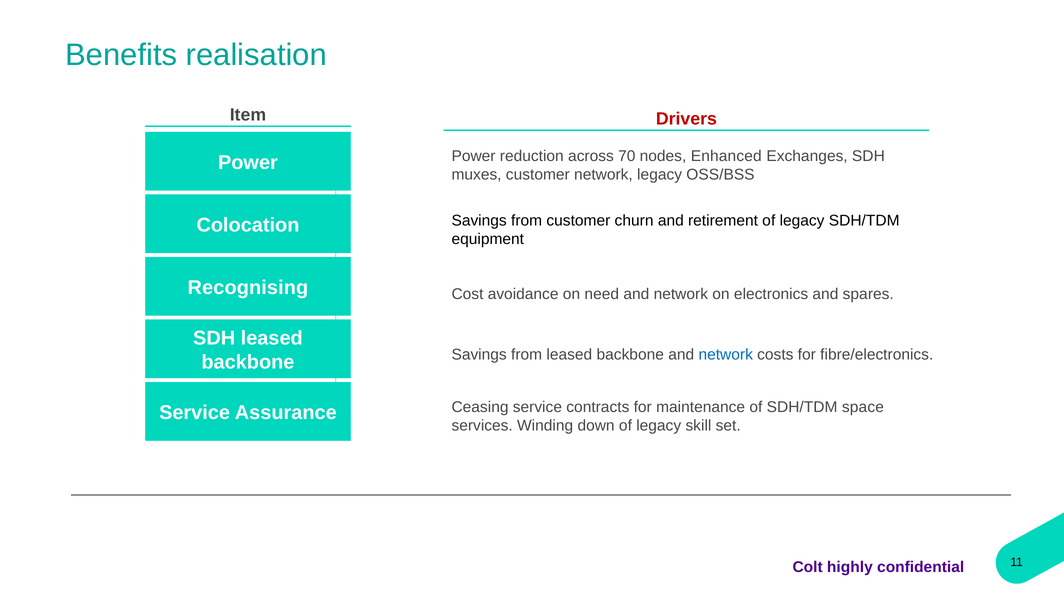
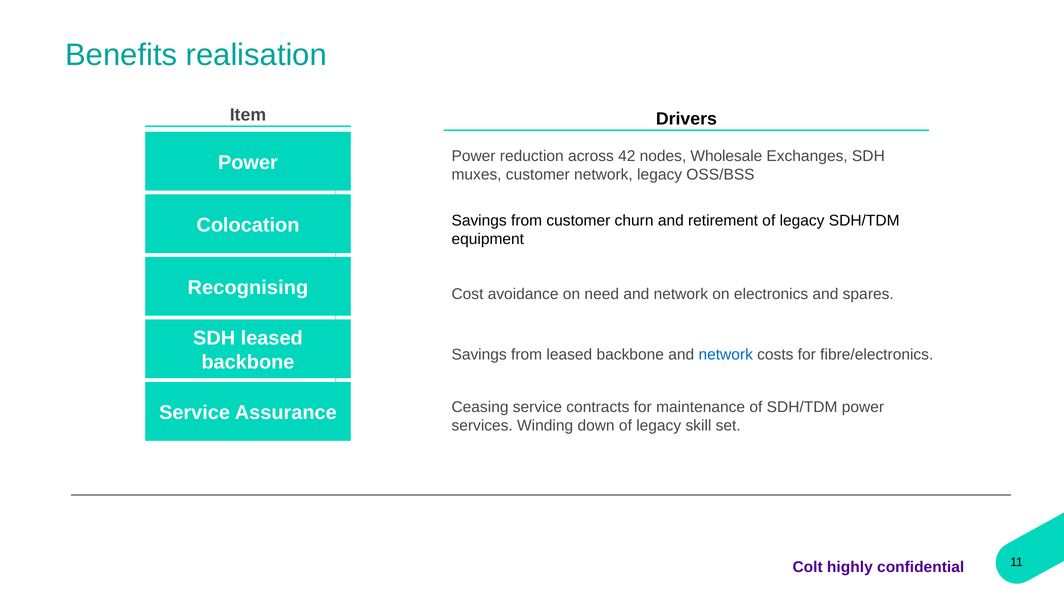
Drivers colour: red -> black
70: 70 -> 42
Enhanced: Enhanced -> Wholesale
SDH/TDM space: space -> power
